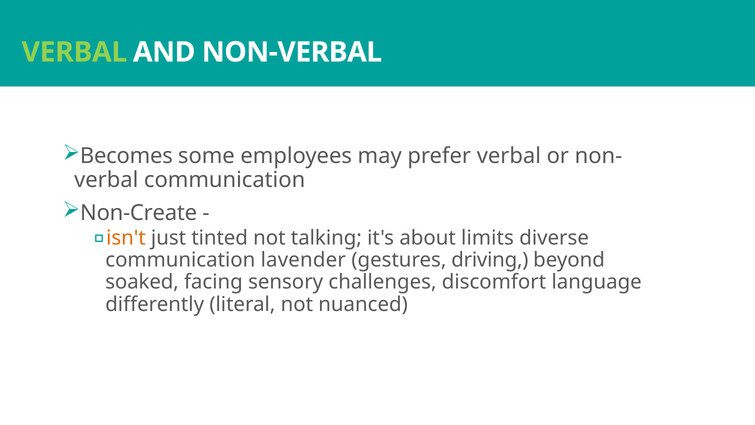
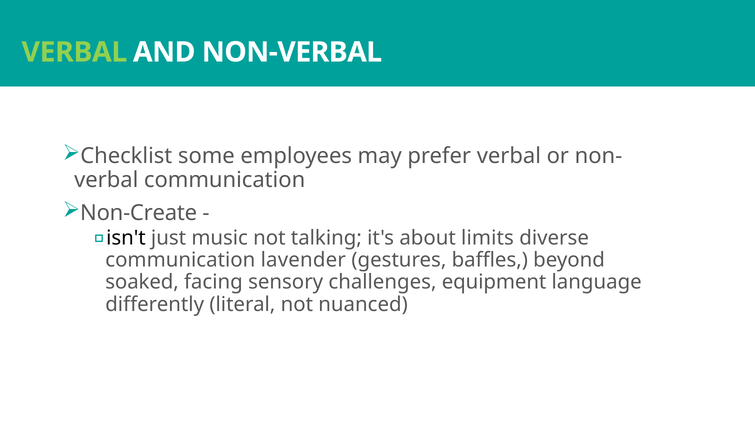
Becomes: Becomes -> Checklist
isn't colour: orange -> black
tinted: tinted -> music
driving: driving -> baffles
discomfort: discomfort -> equipment
